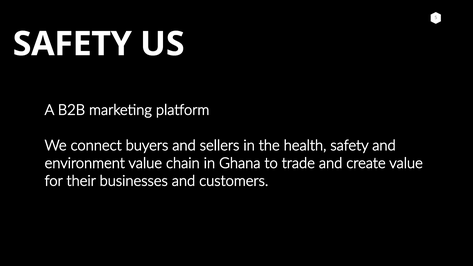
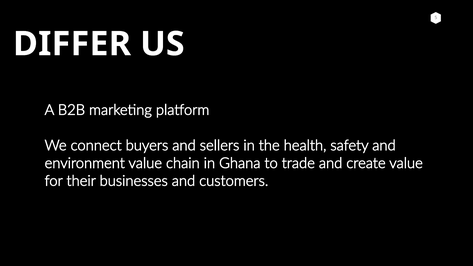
SAFETY at (72, 44): SAFETY -> DIFFER
